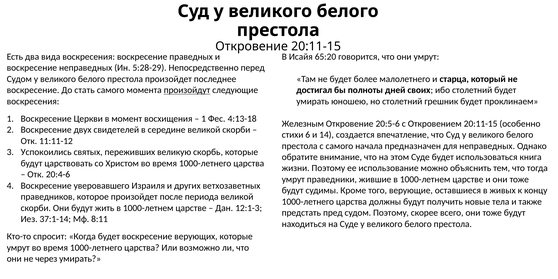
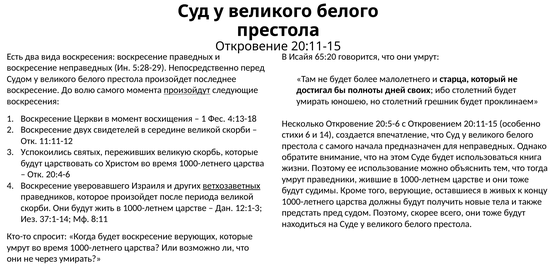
стать: стать -> волю
Железным: Железным -> Несколько
ветхозаветных underline: none -> present
